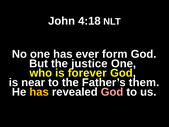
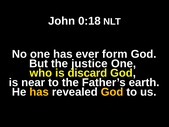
4:18: 4:18 -> 0:18
forever: forever -> discard
them: them -> earth
God at (112, 92) colour: pink -> yellow
